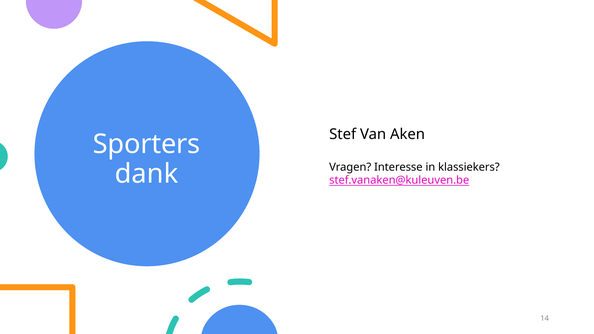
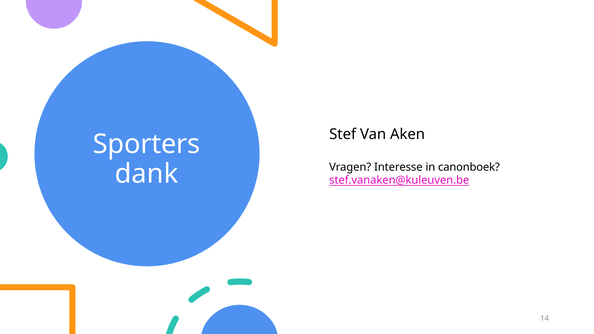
klassiekers: klassiekers -> canonboek
